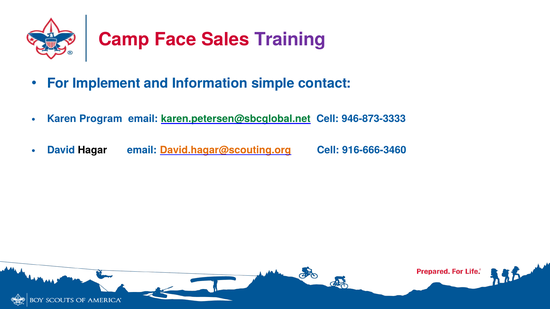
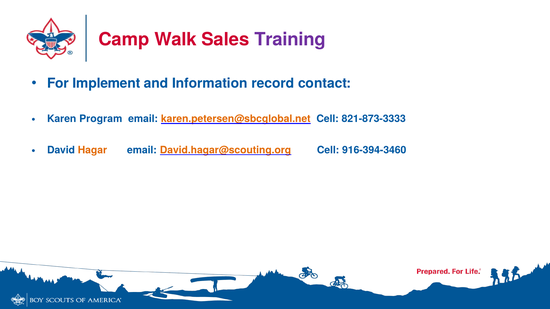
Face: Face -> Walk
simple: simple -> record
karen.petersen@sbcglobal.net colour: green -> orange
946-873-3333: 946-873-3333 -> 821-873-3333
Hagar colour: black -> orange
916-666-3460: 916-666-3460 -> 916-394-3460
